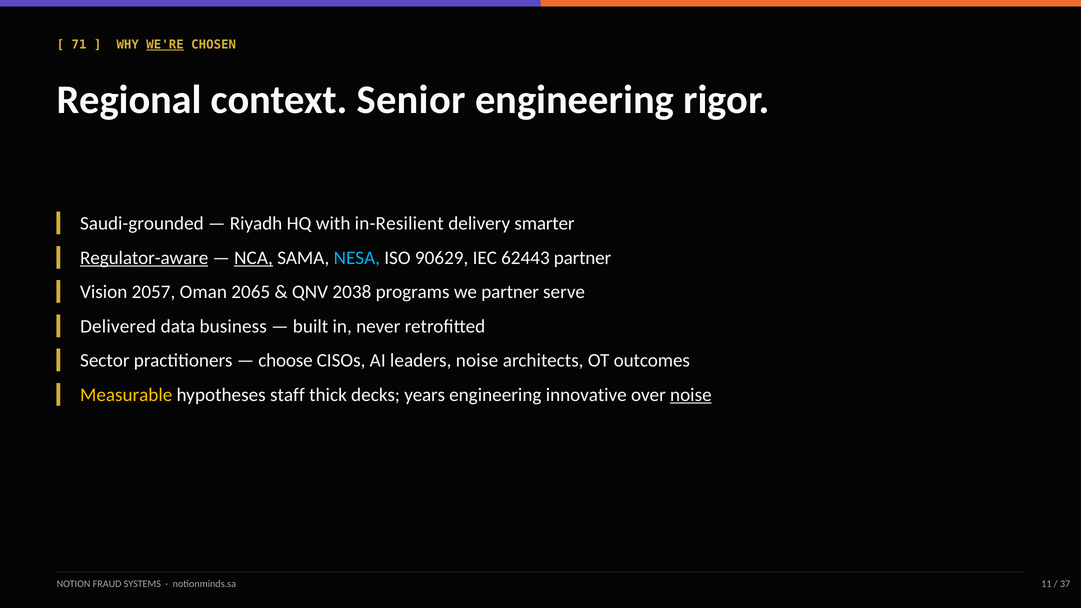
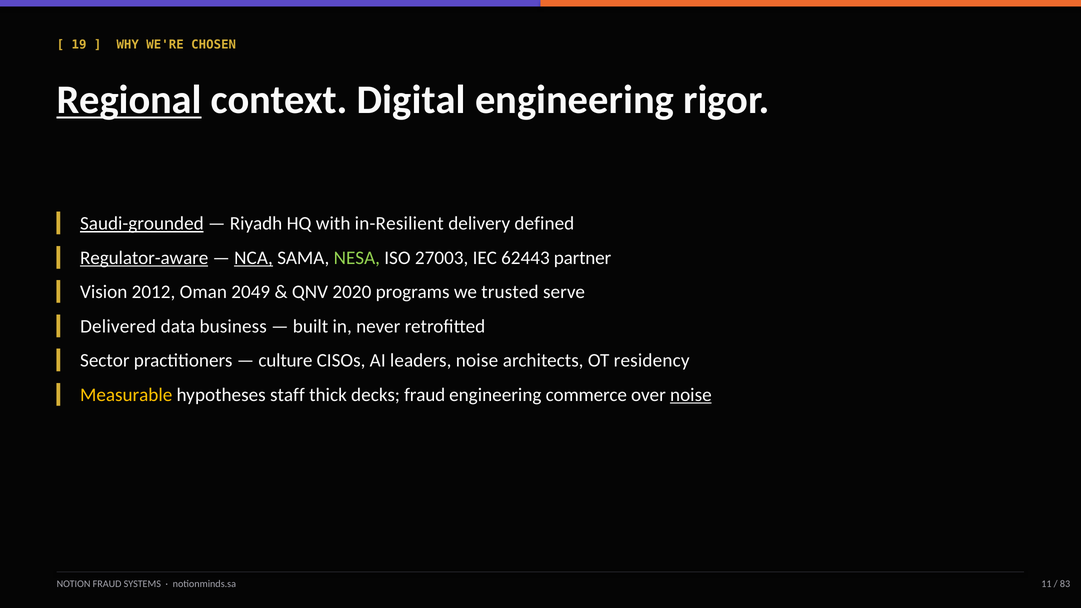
71: 71 -> 19
WE'RE underline: present -> none
Regional underline: none -> present
Senior: Senior -> Digital
Saudi-grounded underline: none -> present
smarter: smarter -> defined
NESA colour: light blue -> light green
90629: 90629 -> 27003
2057: 2057 -> 2012
2065: 2065 -> 2049
2038: 2038 -> 2020
we partner: partner -> trusted
choose: choose -> culture
outcomes: outcomes -> residency
decks years: years -> fraud
innovative: innovative -> commerce
37: 37 -> 83
